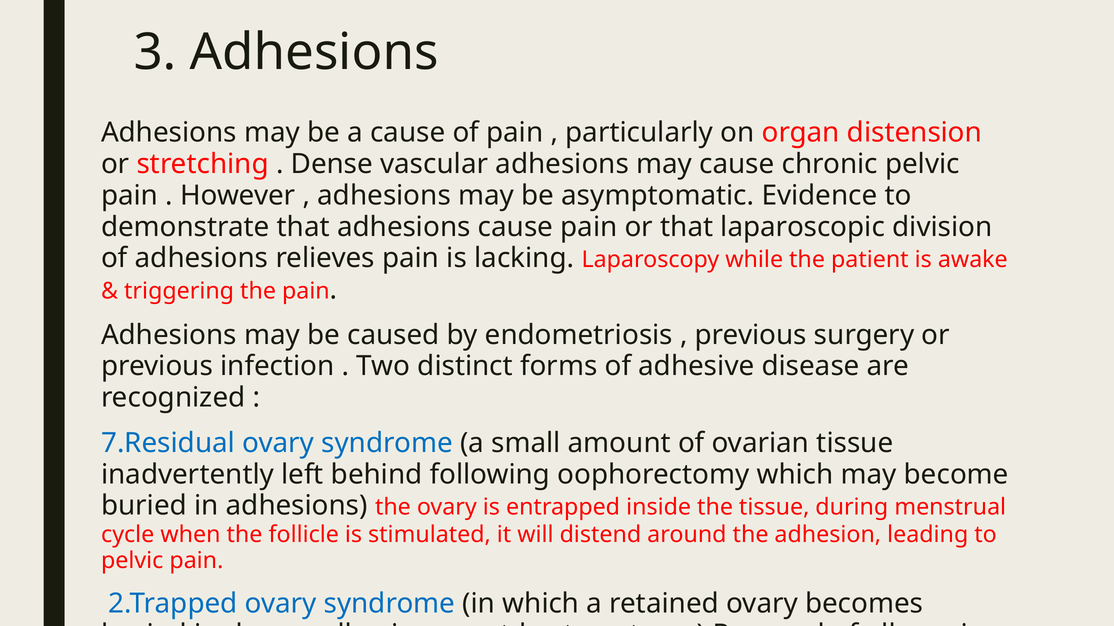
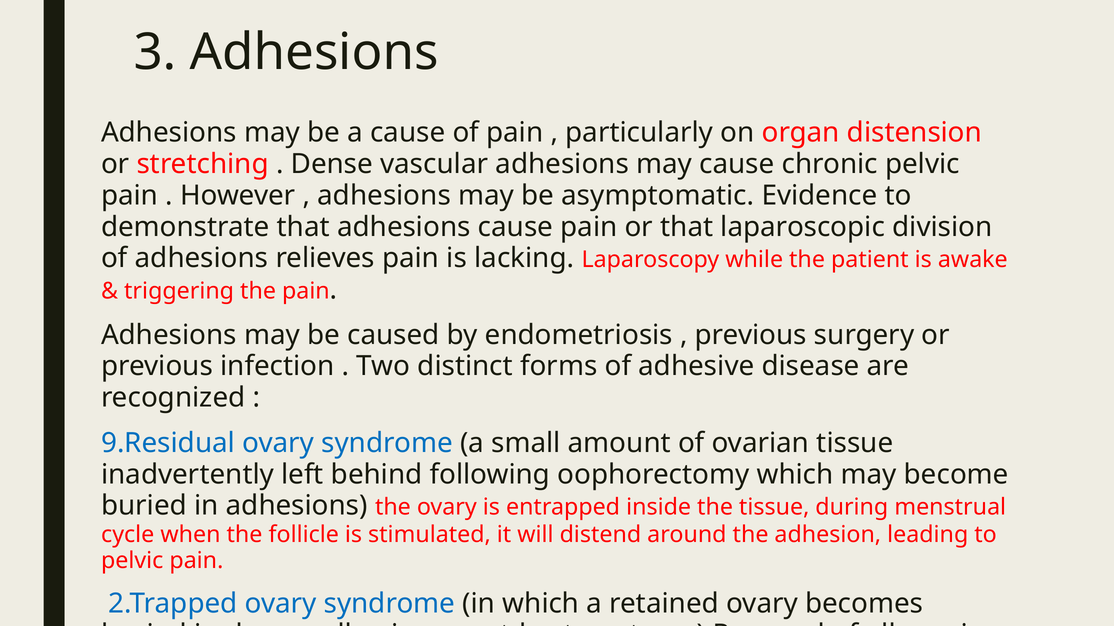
7.Residual: 7.Residual -> 9.Residual
